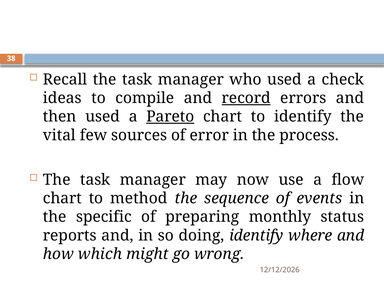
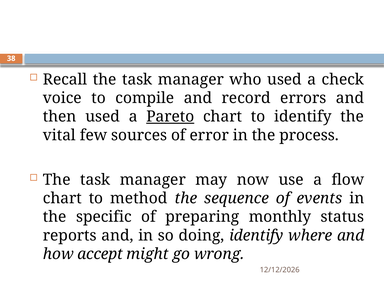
ideas: ideas -> voice
record underline: present -> none
which: which -> accept
